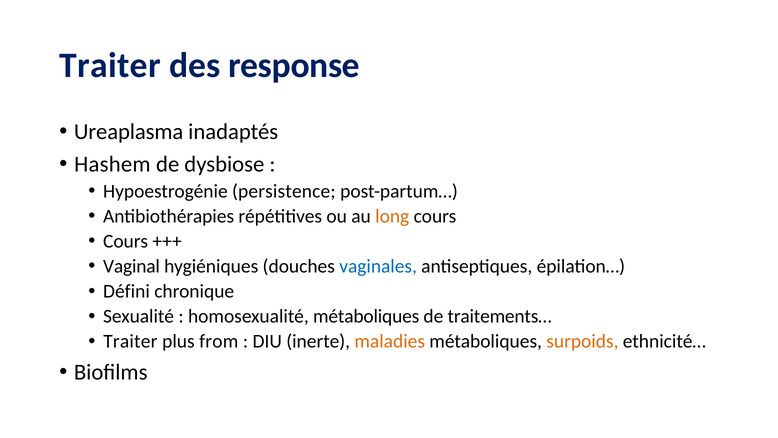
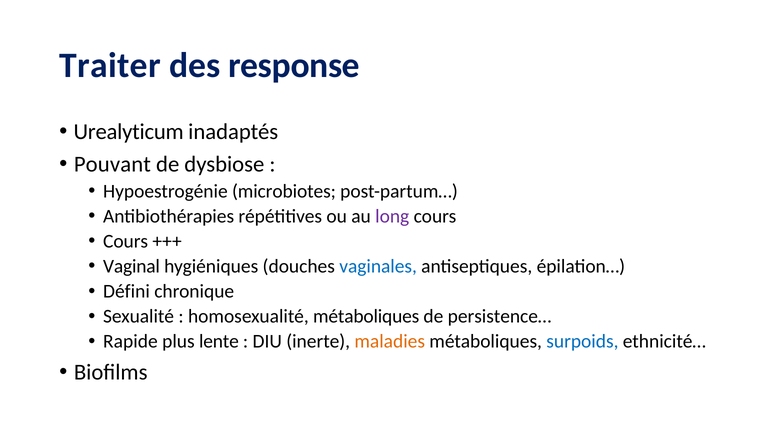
Ureaplasma: Ureaplasma -> Urealyticum
Hashem: Hashem -> Pouvant
persistence: persistence -> microbiotes
long colour: orange -> purple
traitements…: traitements… -> persistence…
Traiter at (130, 341): Traiter -> Rapide
from: from -> lente
surpoids colour: orange -> blue
